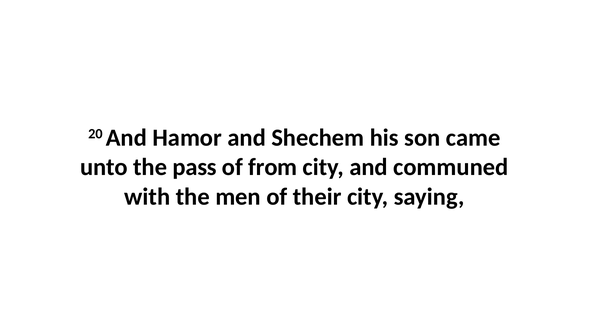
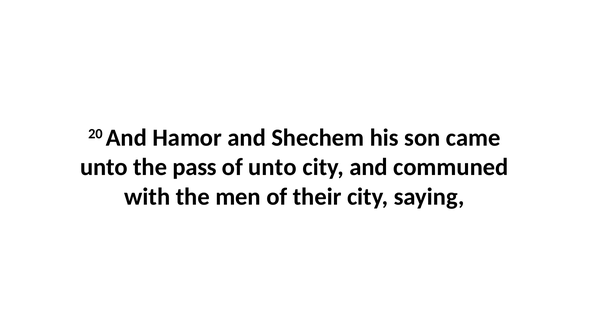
of from: from -> unto
